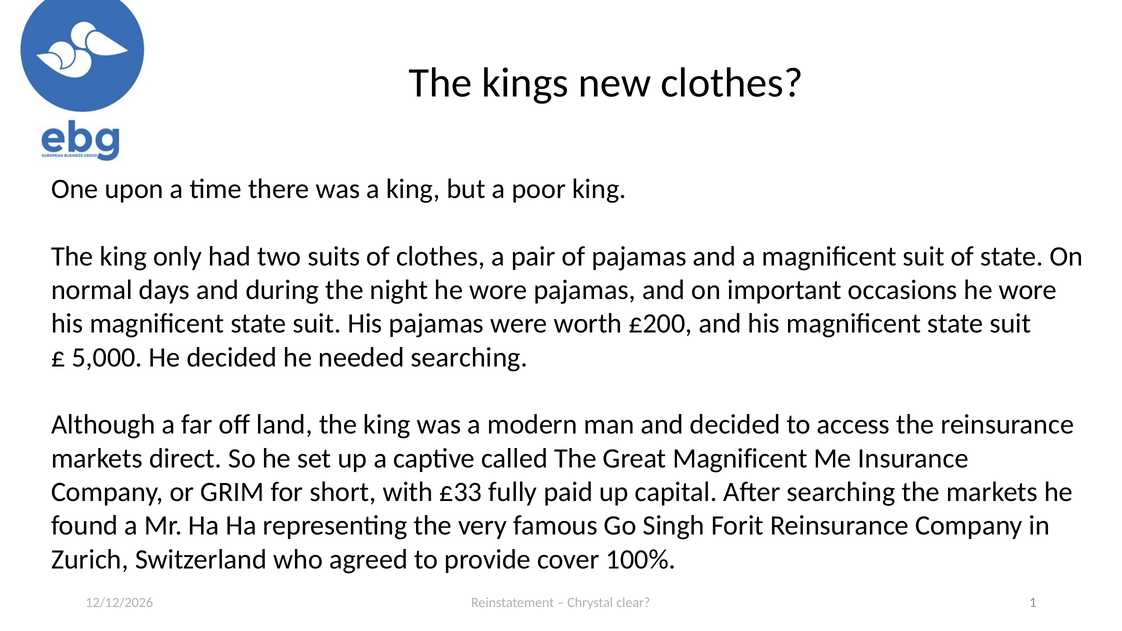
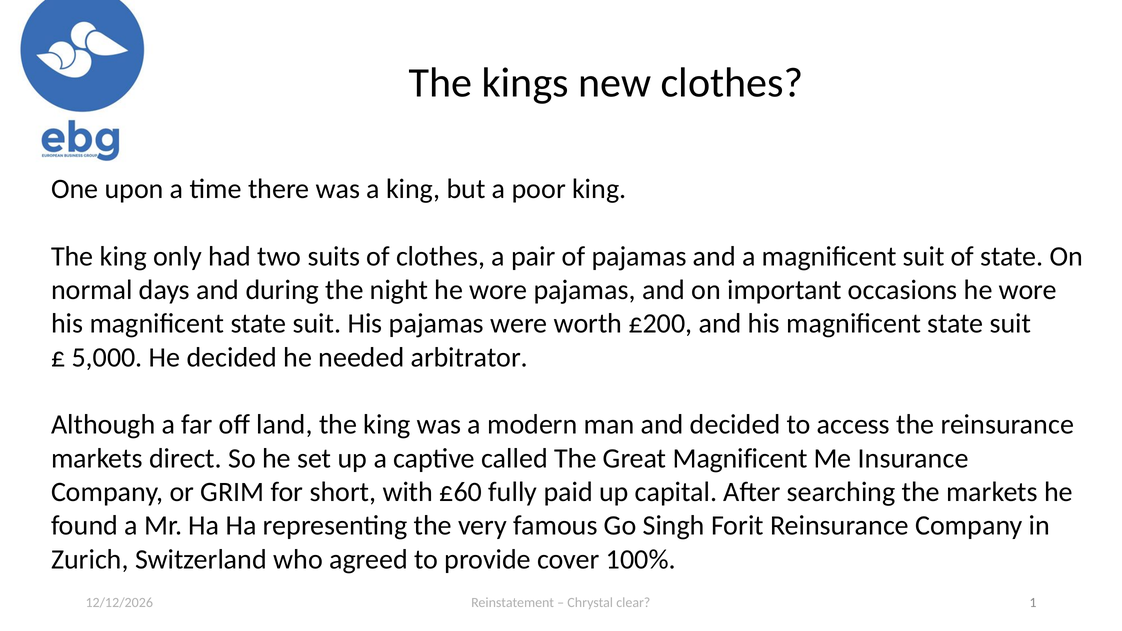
needed searching: searching -> arbitrator
£33: £33 -> £60
